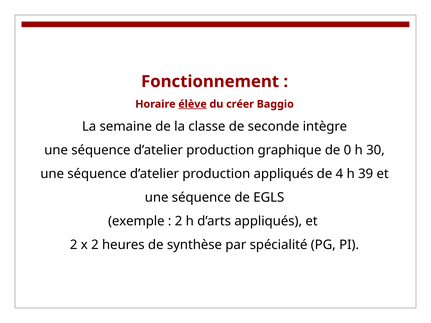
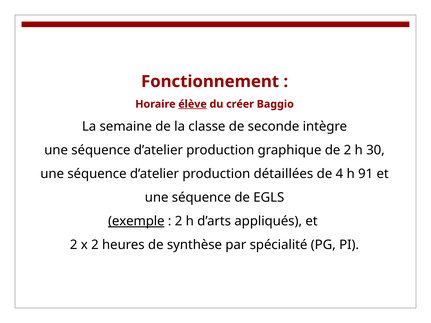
de 0: 0 -> 2
production appliqués: appliqués -> détaillées
39: 39 -> 91
exemple underline: none -> present
